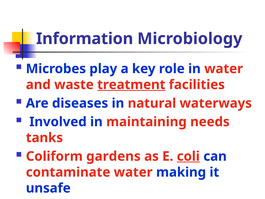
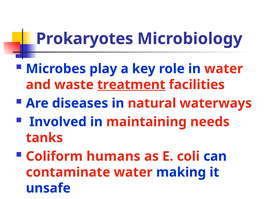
Information: Information -> Prokaryotes
gardens: gardens -> humans
coli underline: present -> none
